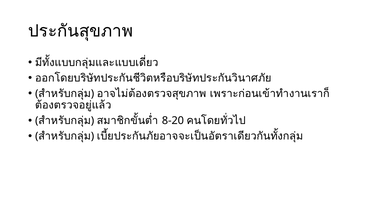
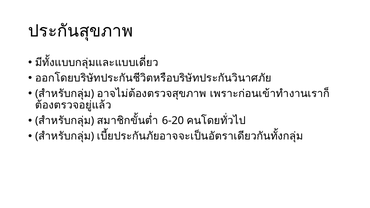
8-20: 8-20 -> 6-20
